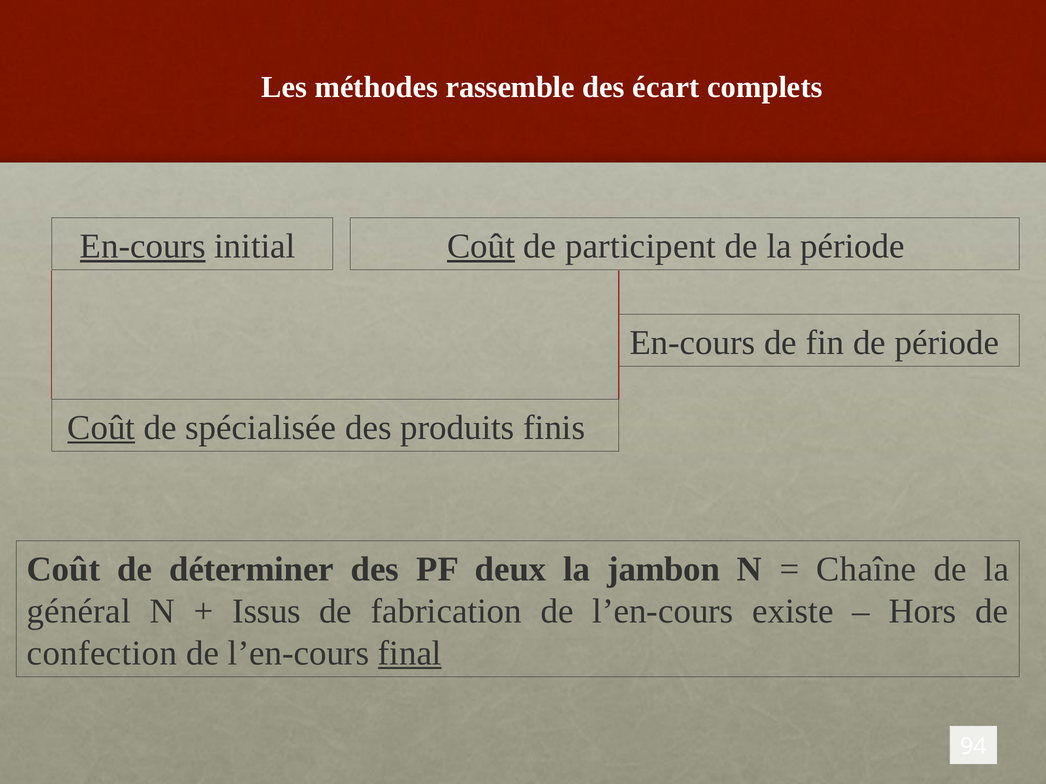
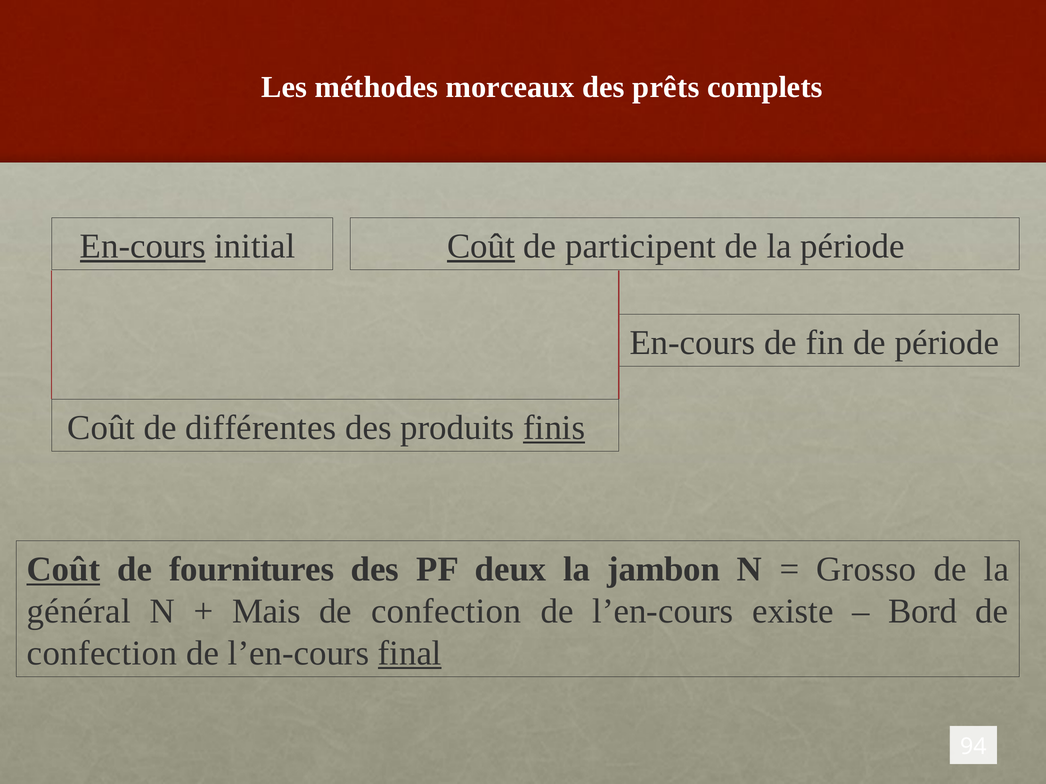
rassemble: rassemble -> morceaux
écart: écart -> prêts
Coût at (101, 428) underline: present -> none
spécialisée: spécialisée -> différentes
finis underline: none -> present
Coût at (63, 570) underline: none -> present
déterminer: déterminer -> fournitures
Chaîne: Chaîne -> Grosso
Issus: Issus -> Mais
fabrication at (446, 612): fabrication -> confection
Hors: Hors -> Bord
